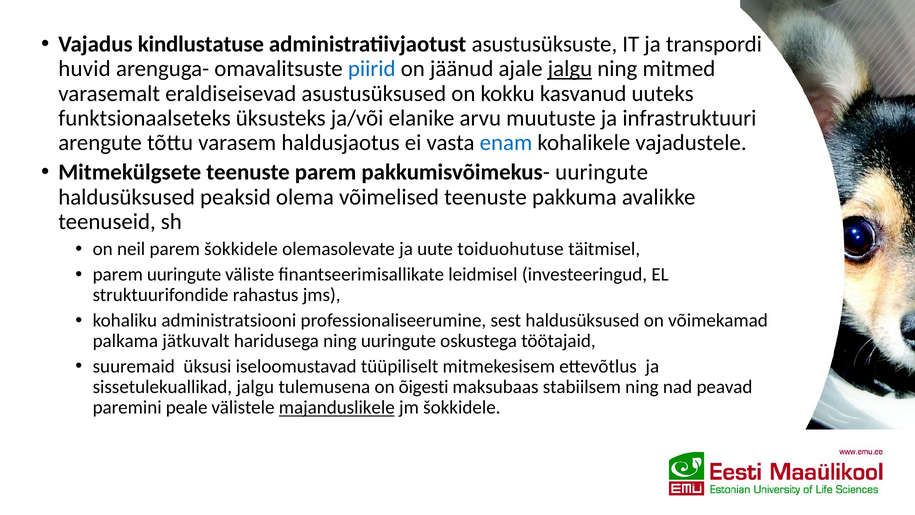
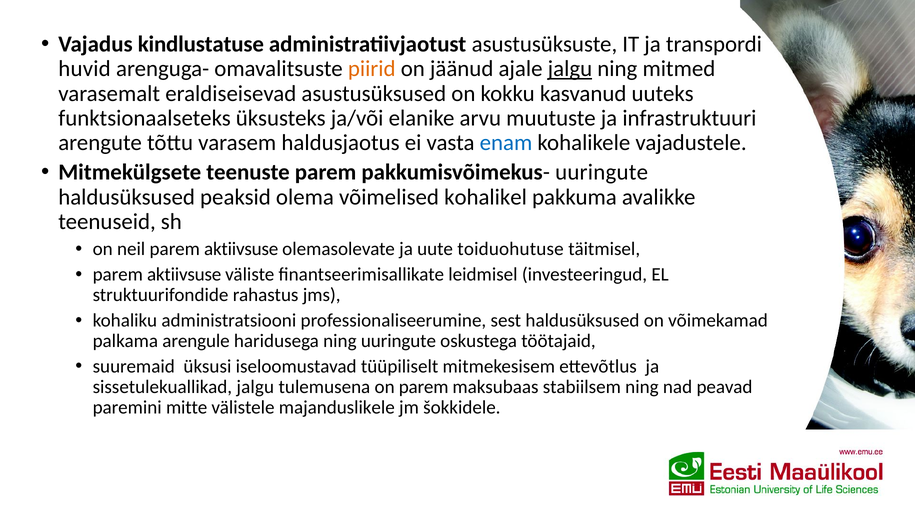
piirid colour: blue -> orange
võimelised teenuste: teenuste -> kohalikel
neil parem šokkidele: šokkidele -> aktiivsuse
uuringute at (184, 274): uuringute -> aktiivsuse
jätkuvalt: jätkuvalt -> arengule
on õigesti: õigesti -> parem
peale: peale -> mitte
majanduslikele underline: present -> none
